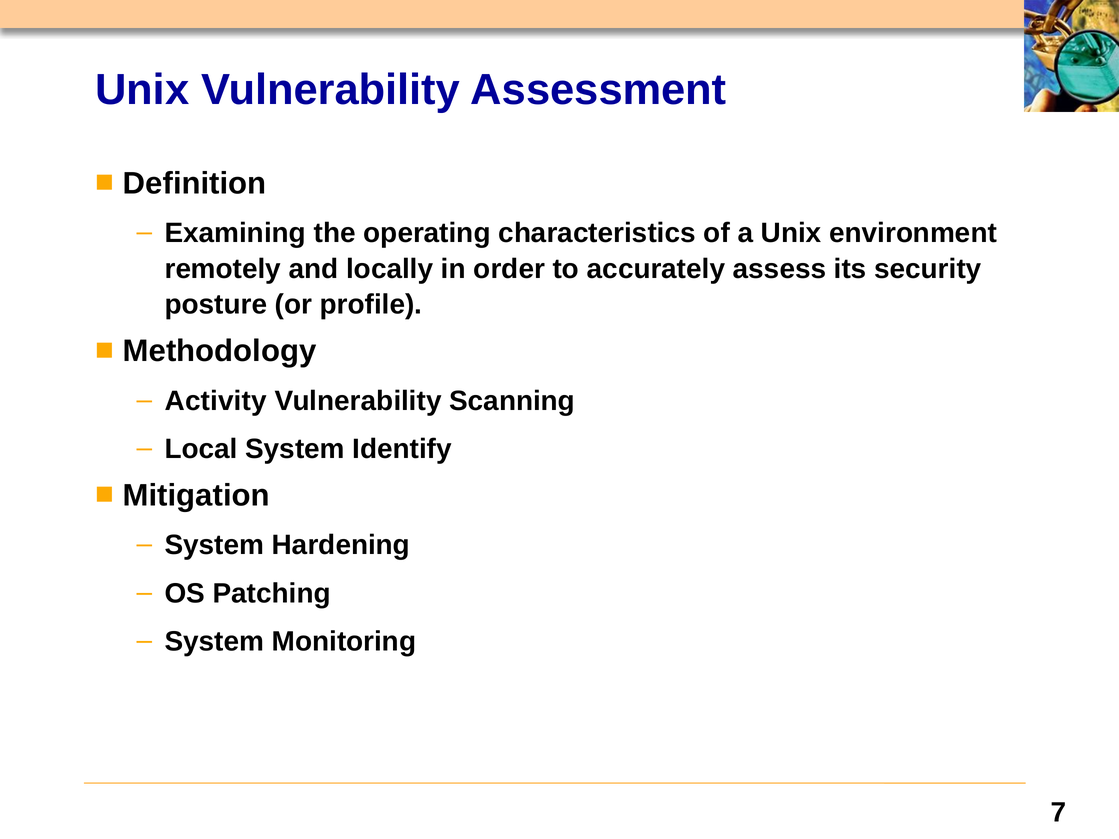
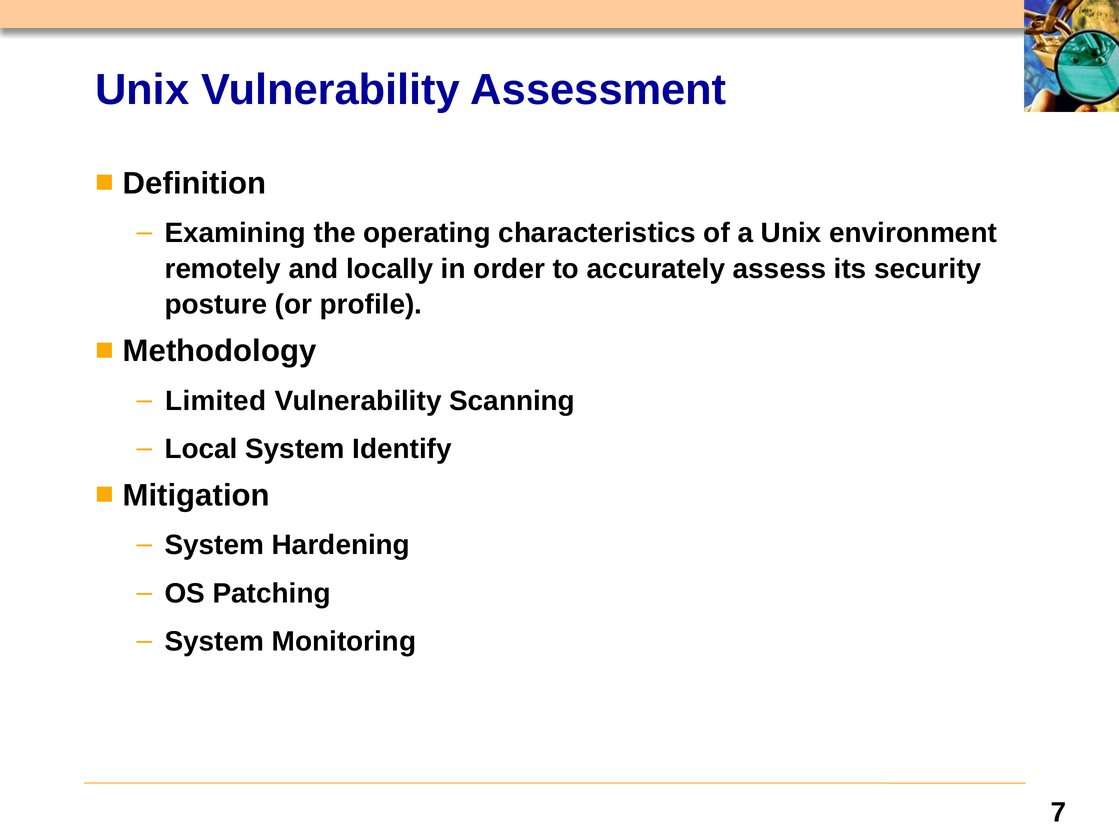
Activity: Activity -> Limited
